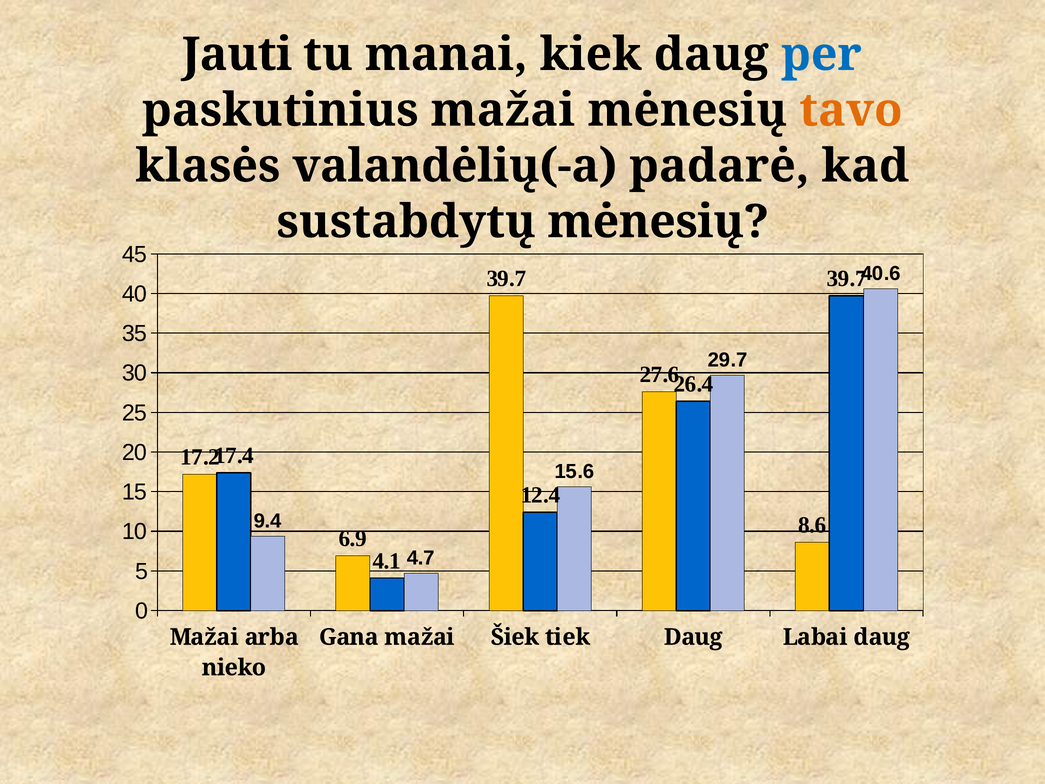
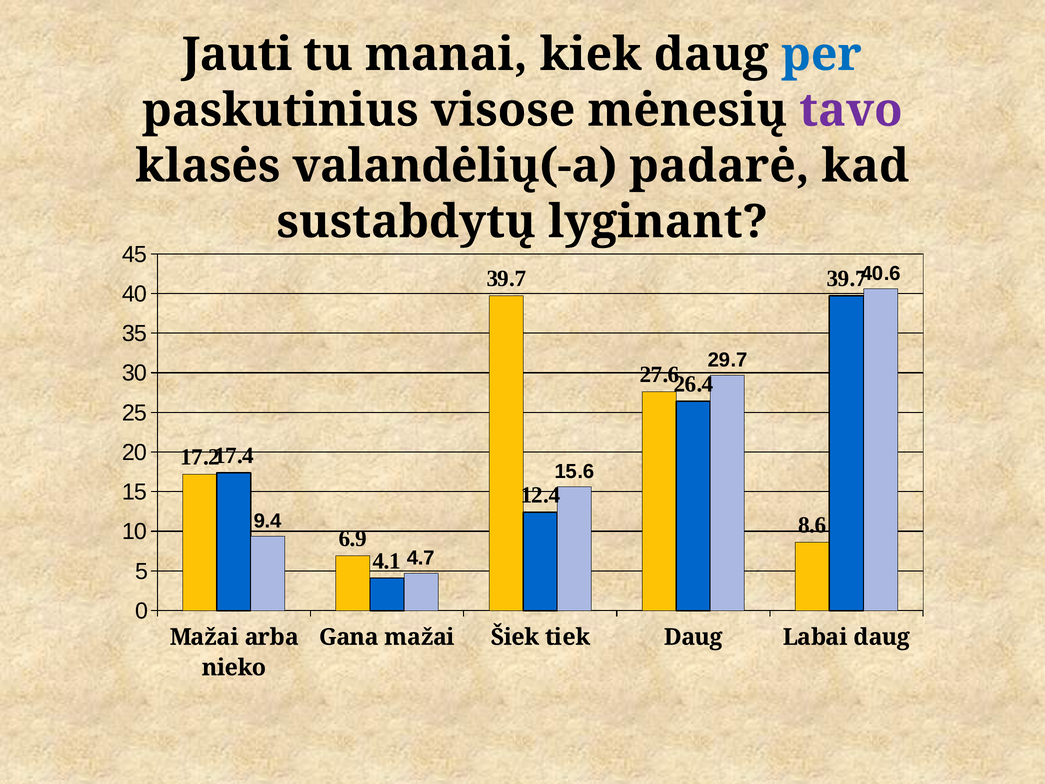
paskutinius mažai: mažai -> visose
tavo colour: orange -> purple
sustabdytų mėnesių: mėnesių -> lyginant
